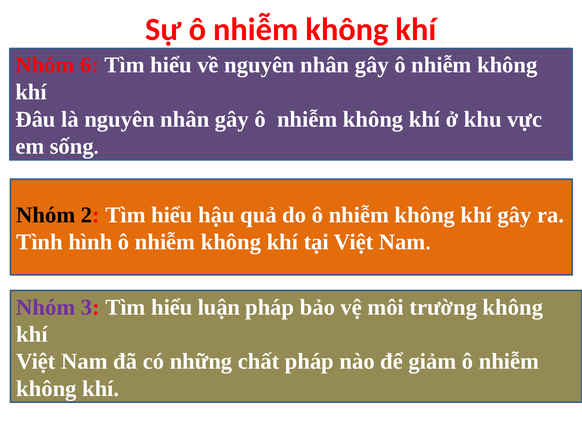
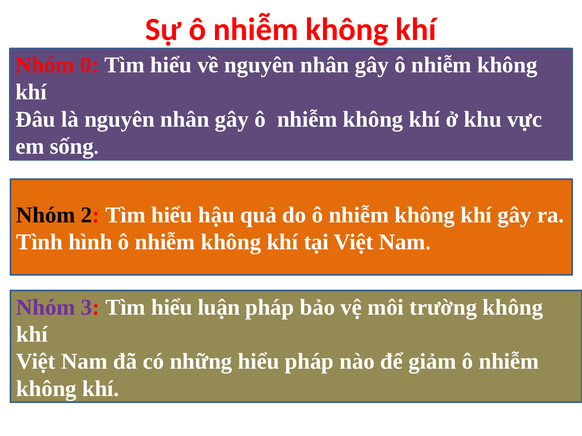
6: 6 -> 0
những chất: chất -> hiểu
